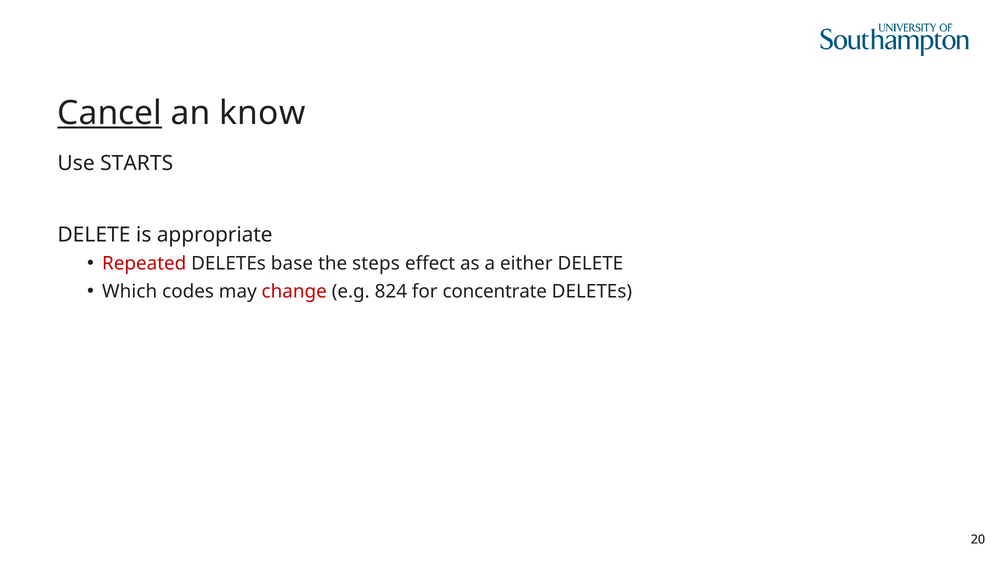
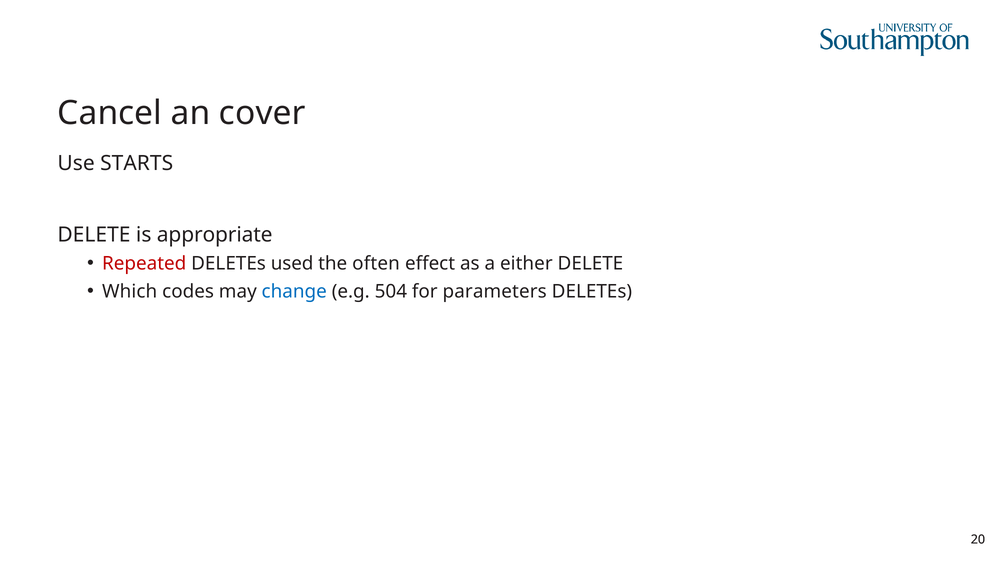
Cancel underline: present -> none
know: know -> cover
base: base -> used
steps: steps -> often
change colour: red -> blue
824: 824 -> 504
concentrate: concentrate -> parameters
